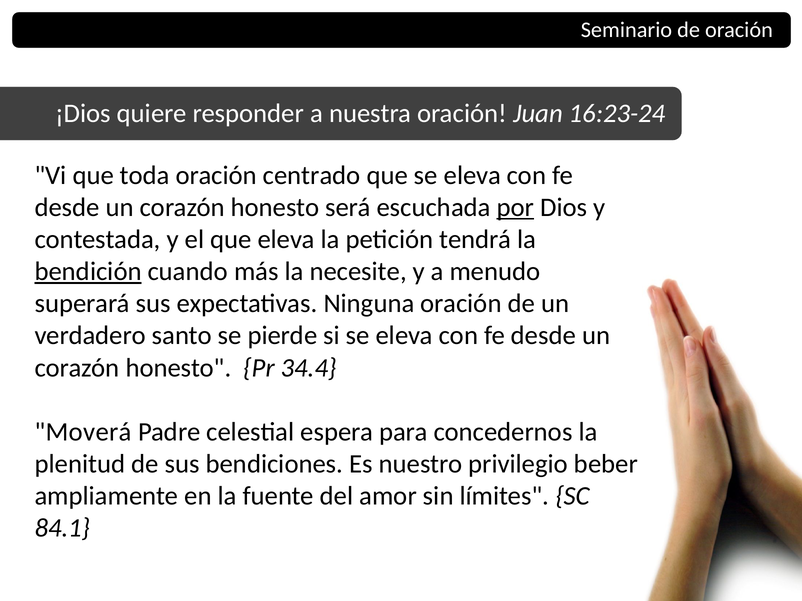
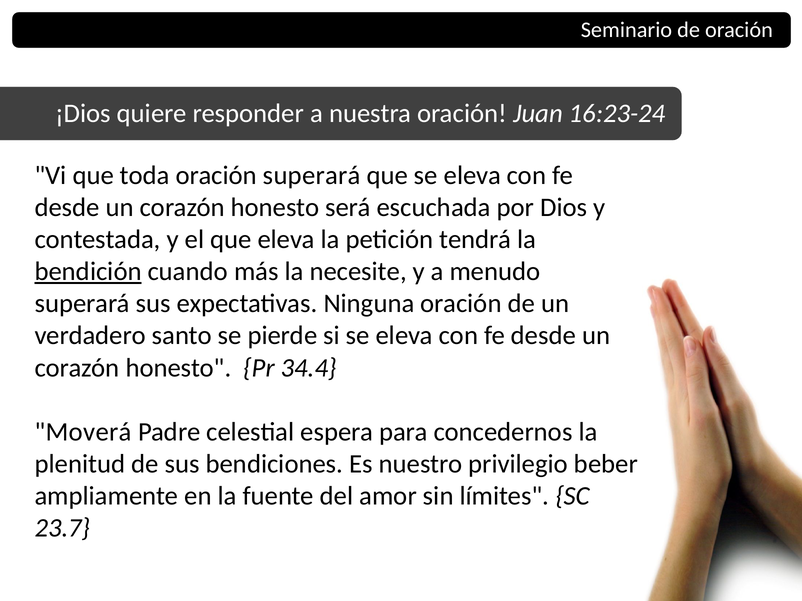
oración centrado: centrado -> superará
por underline: present -> none
84.1: 84.1 -> 23.7
